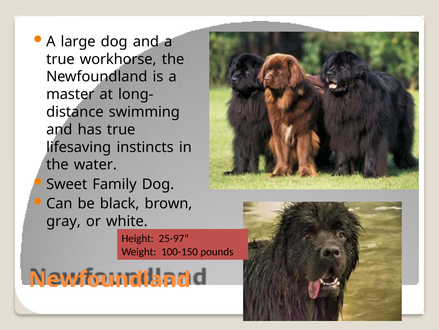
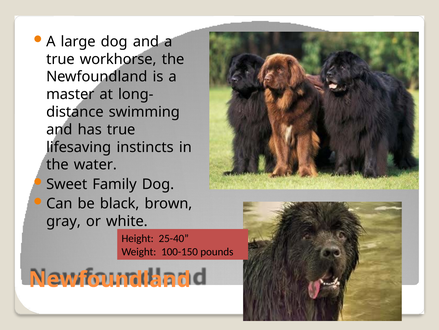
25-97: 25-97 -> 25-40
